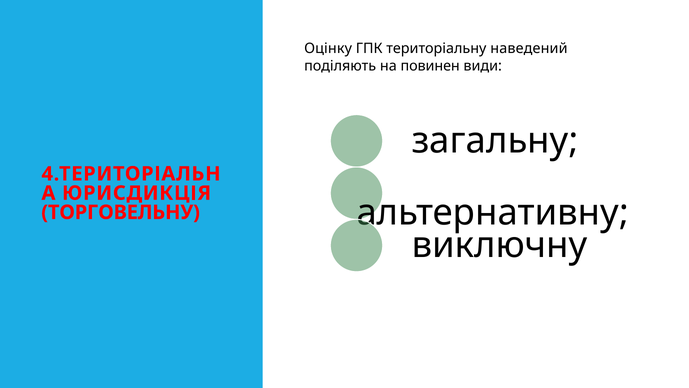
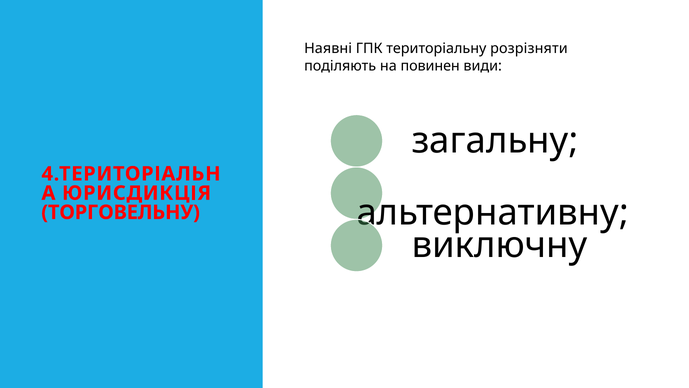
Оцінку: Оцінку -> Наявні
наведений: наведений -> розрізняти
